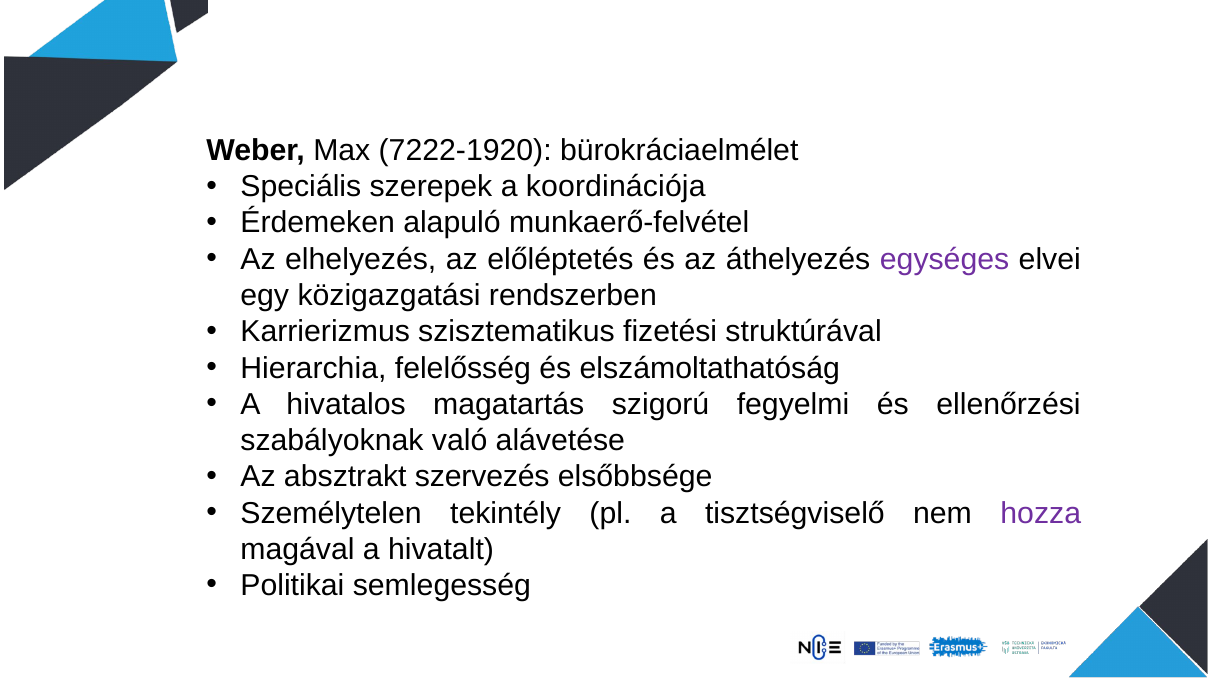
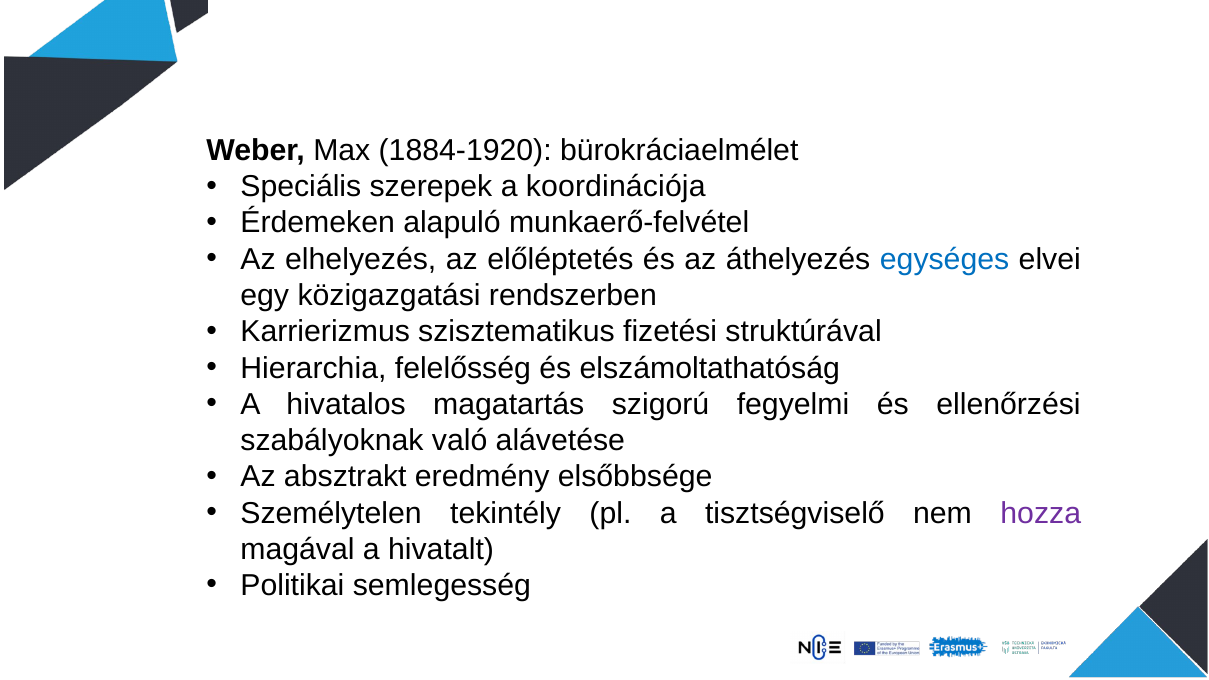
7222-1920: 7222-1920 -> 1884-1920
egységes colour: purple -> blue
szervezés: szervezés -> eredmény
